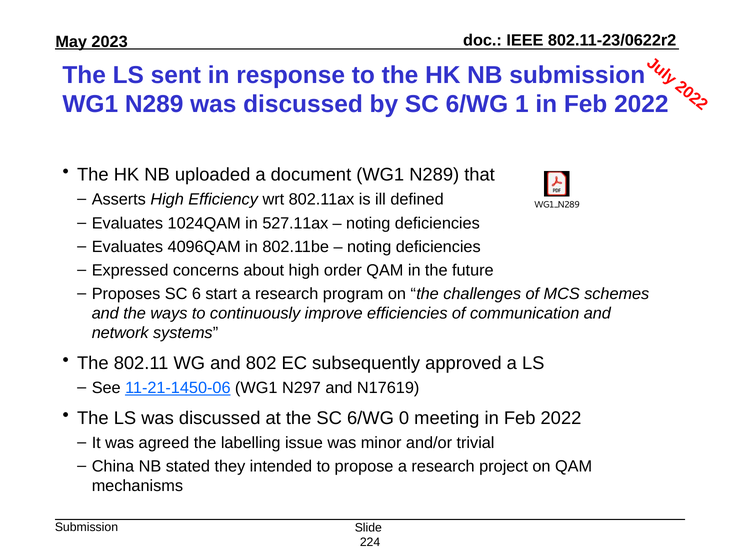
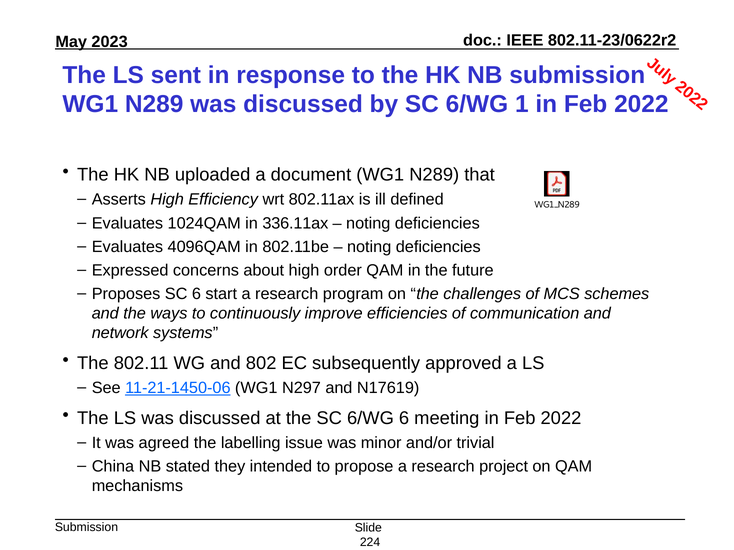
527.11ax: 527.11ax -> 336.11ax
6/WG 0: 0 -> 6
